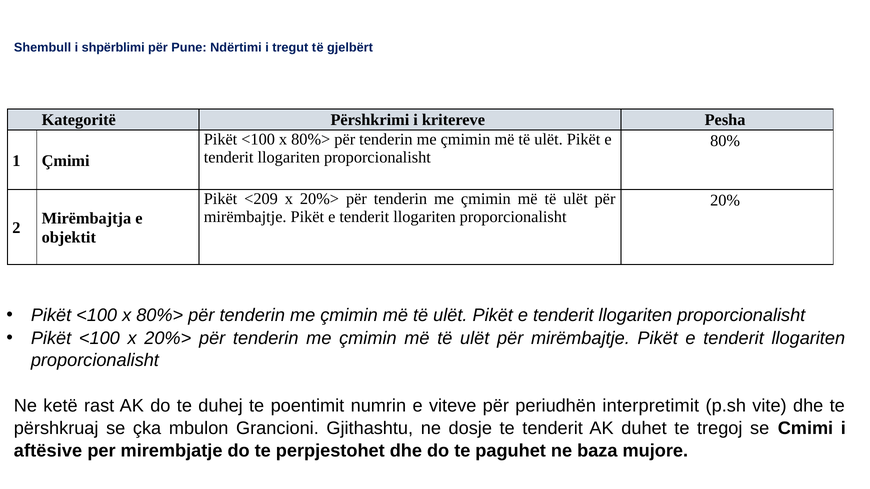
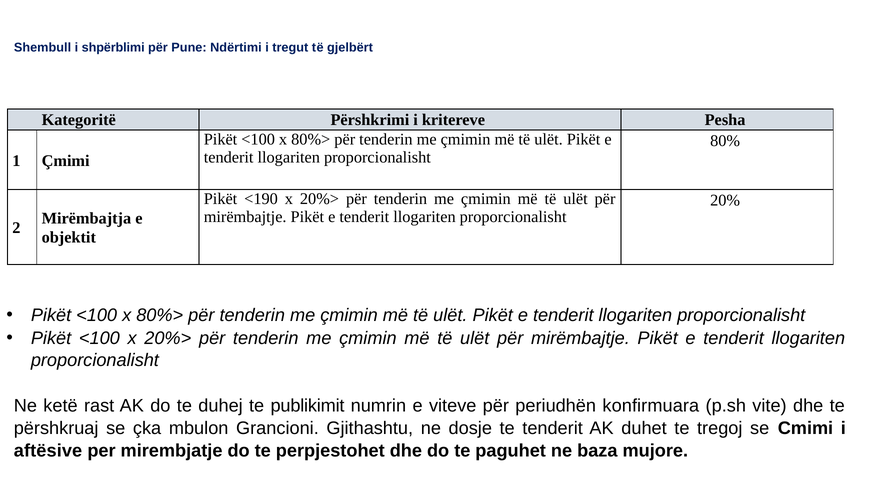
<209: <209 -> <190
poentimit: poentimit -> publikimit
interpretimit: interpretimit -> konfirmuara
